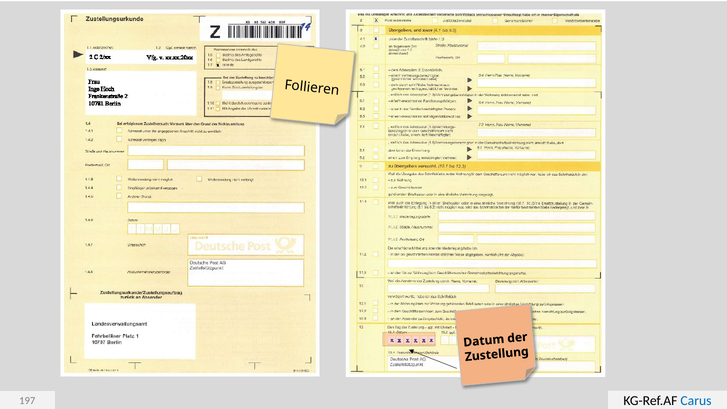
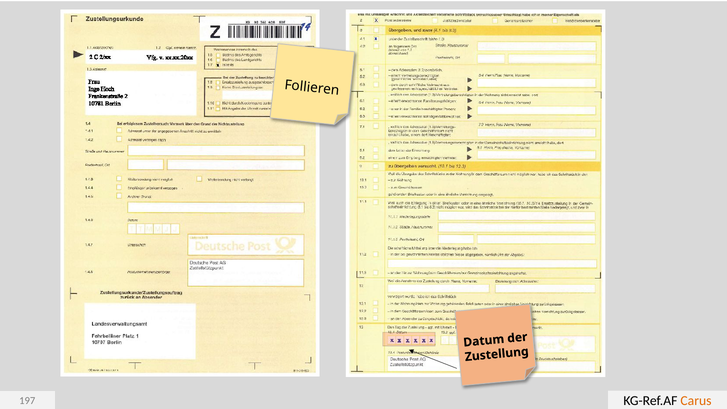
Carus colour: blue -> orange
